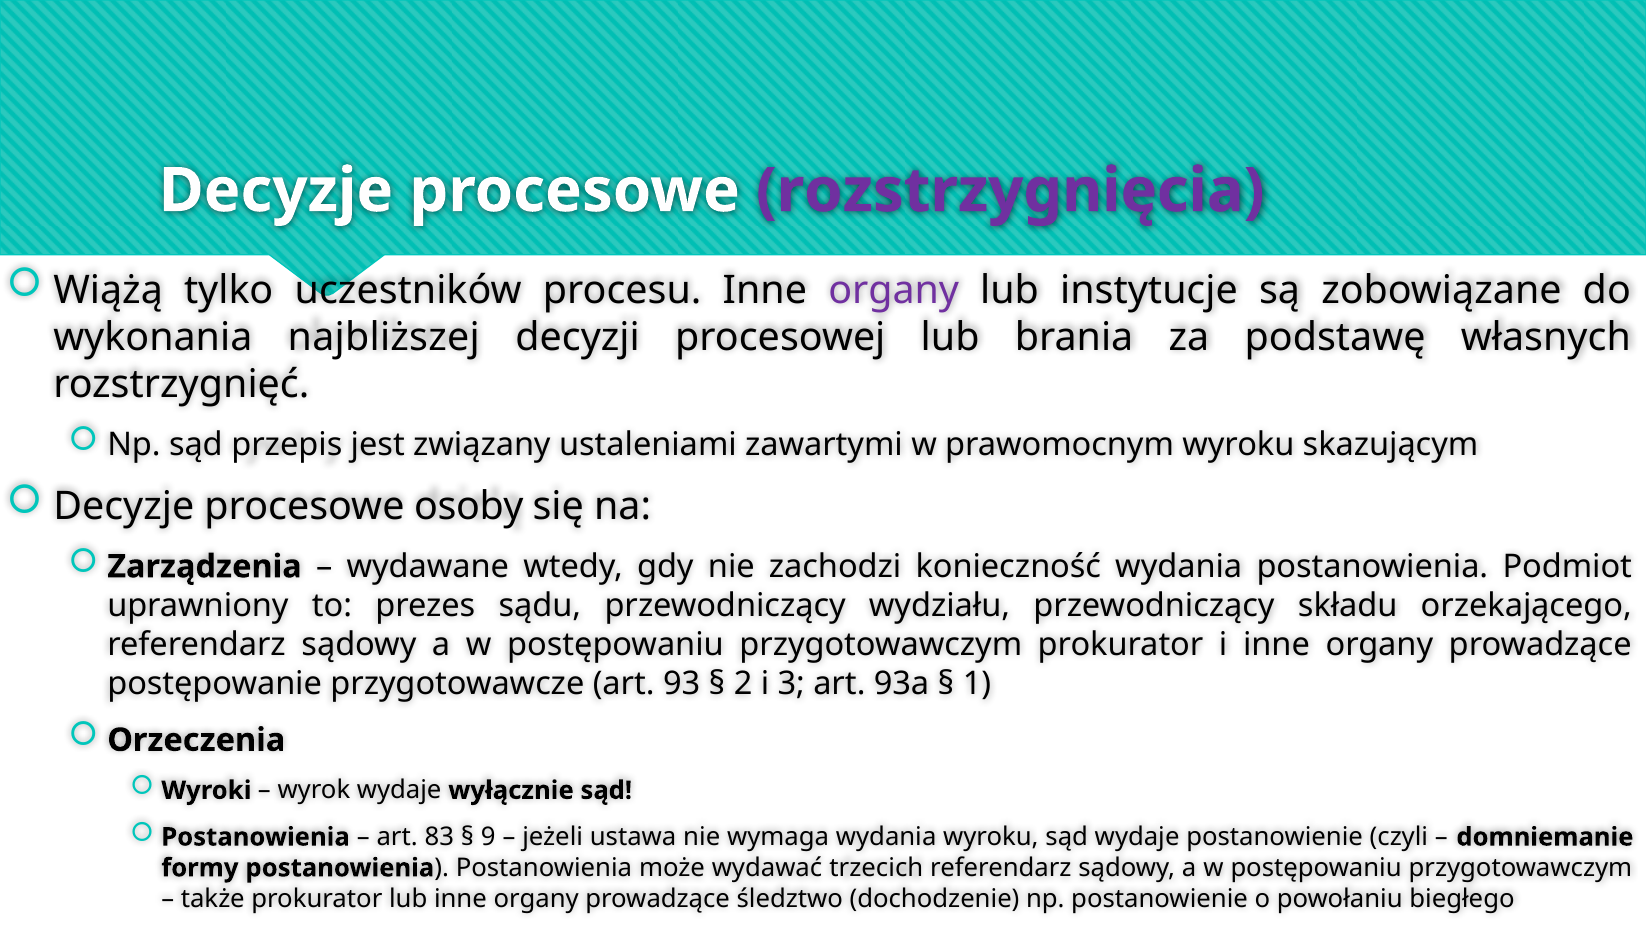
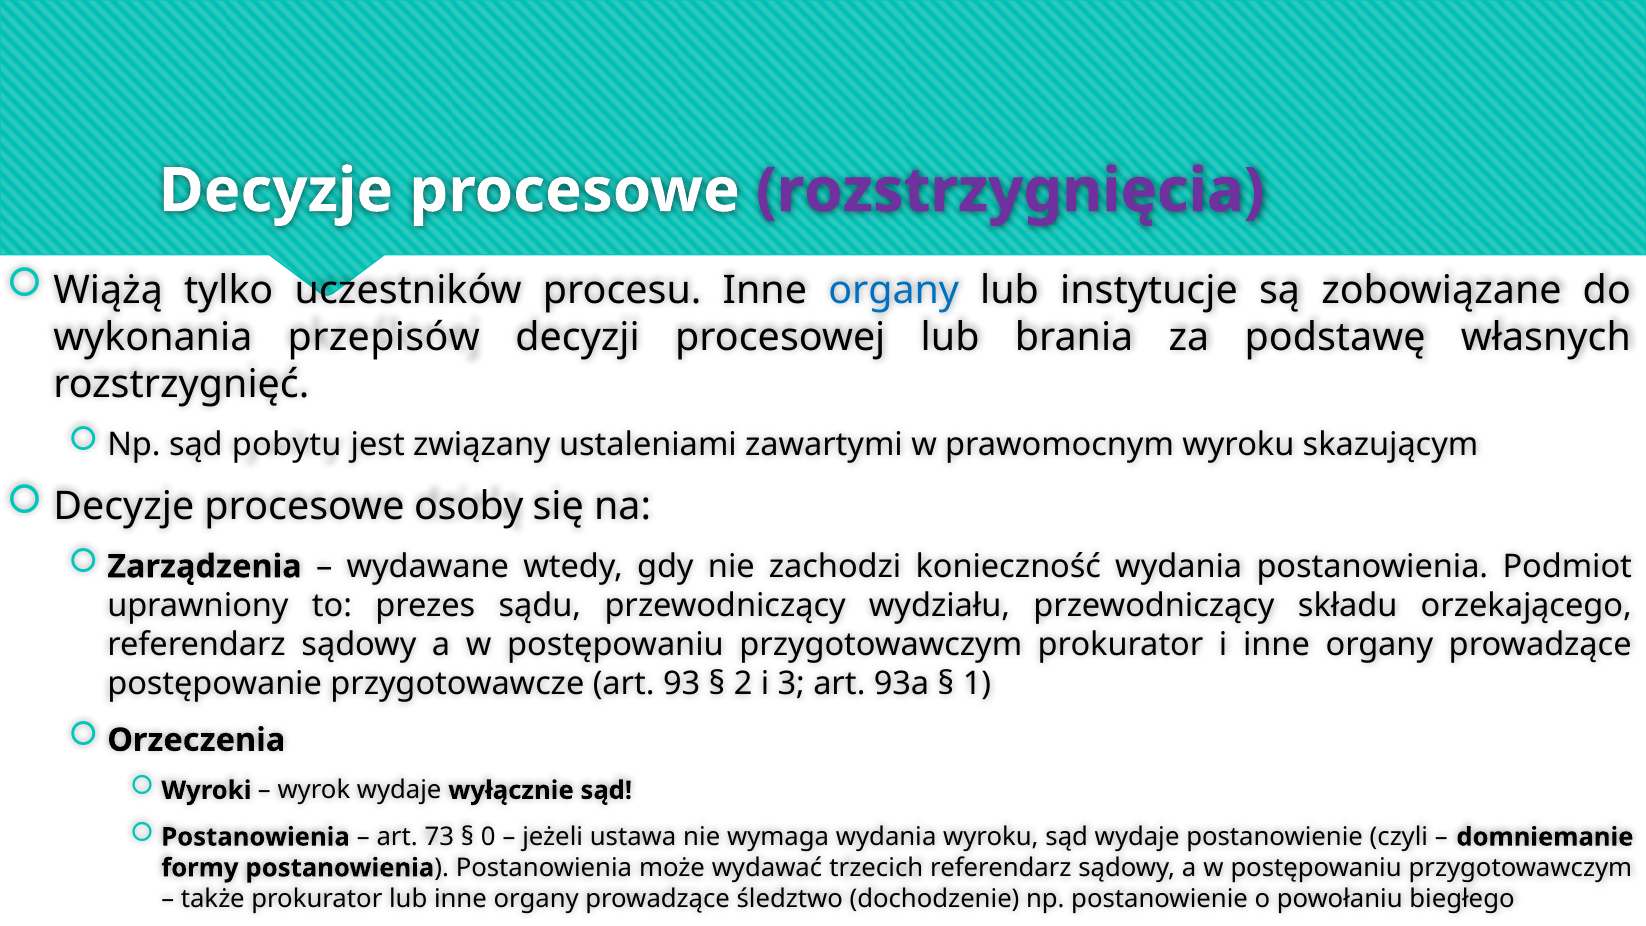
organy at (894, 290) colour: purple -> blue
najbliższej: najbliższej -> przepisów
przepis: przepis -> pobytu
83: 83 -> 73
9: 9 -> 0
